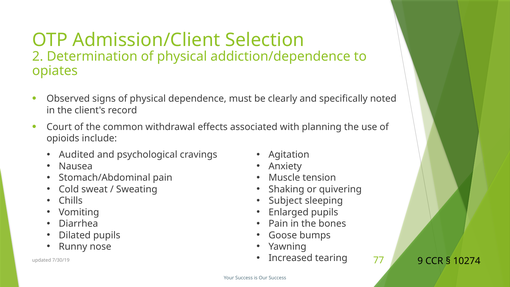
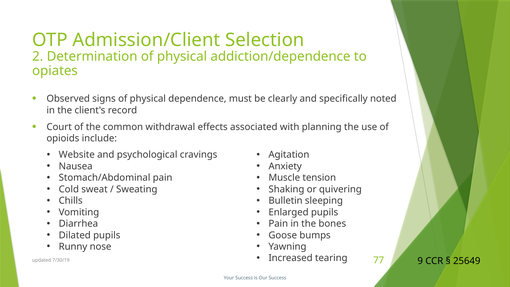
Audited: Audited -> Website
Subject: Subject -> Bulletin
10274: 10274 -> 25649
